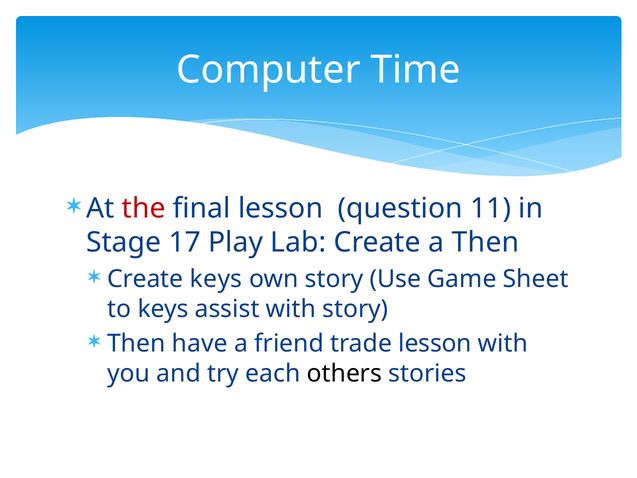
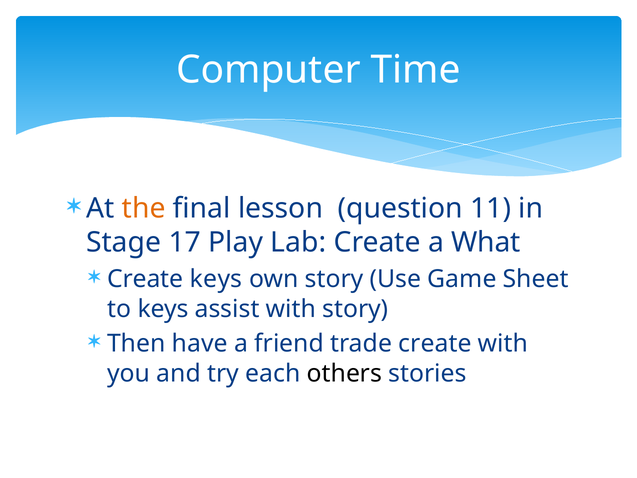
the colour: red -> orange
a Then: Then -> What
trade lesson: lesson -> create
